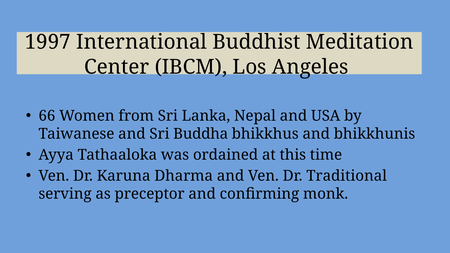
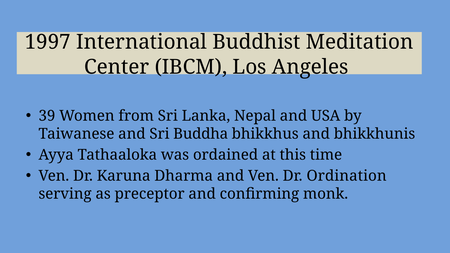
66: 66 -> 39
Traditional: Traditional -> Ordination
